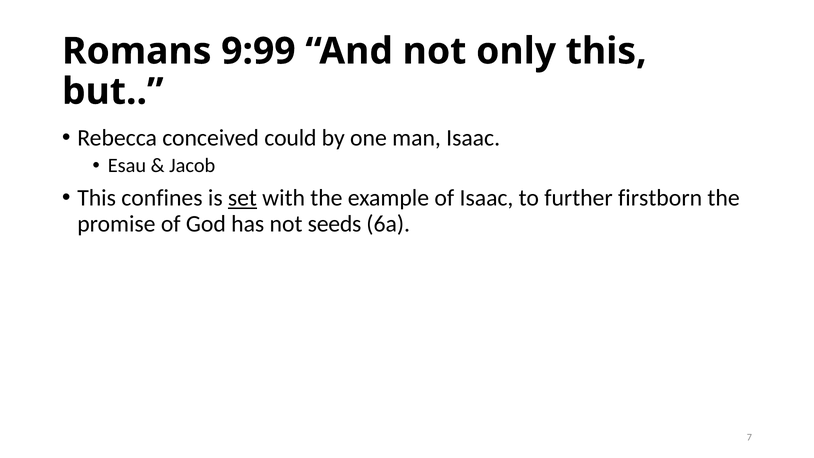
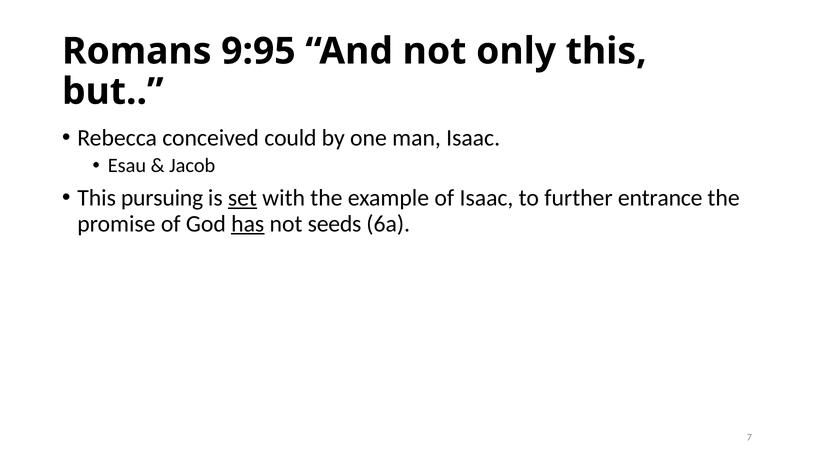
9:99: 9:99 -> 9:95
confines: confines -> pursuing
firstborn: firstborn -> entrance
has underline: none -> present
